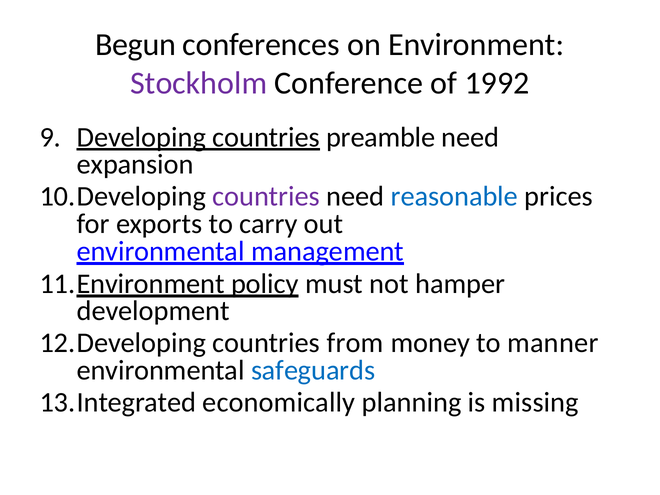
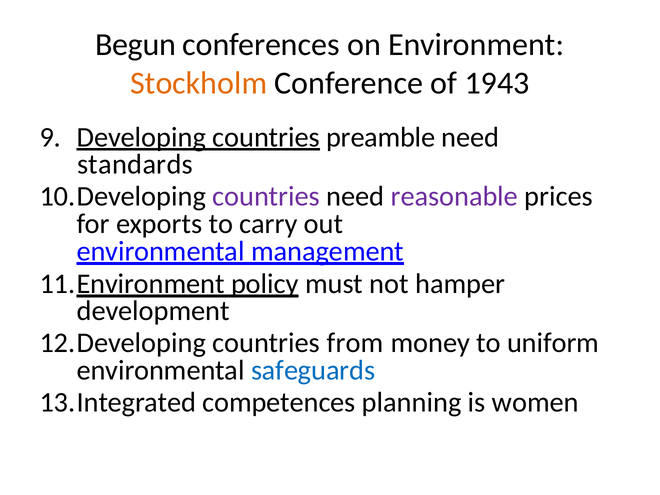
Stockholm colour: purple -> orange
1992: 1992 -> 1943
expansion: expansion -> standards
reasonable colour: blue -> purple
manner: manner -> uniform
economically: economically -> competences
missing: missing -> women
